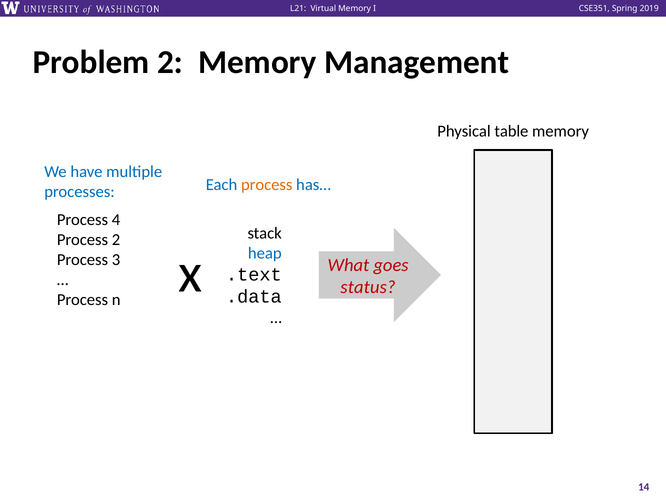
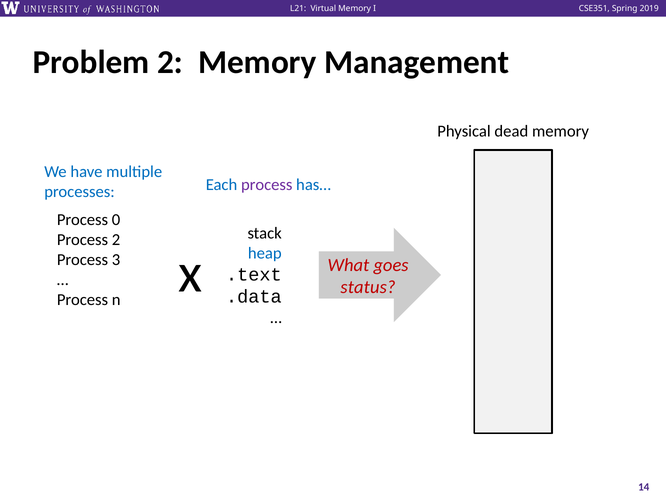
table: table -> dead
process at (267, 185) colour: orange -> purple
4: 4 -> 0
